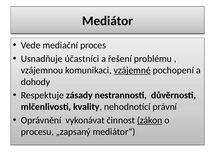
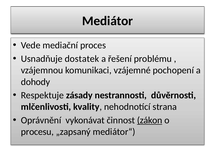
účastníci: účastníci -> dostatek
vzájemné underline: present -> none
právní: právní -> strana
